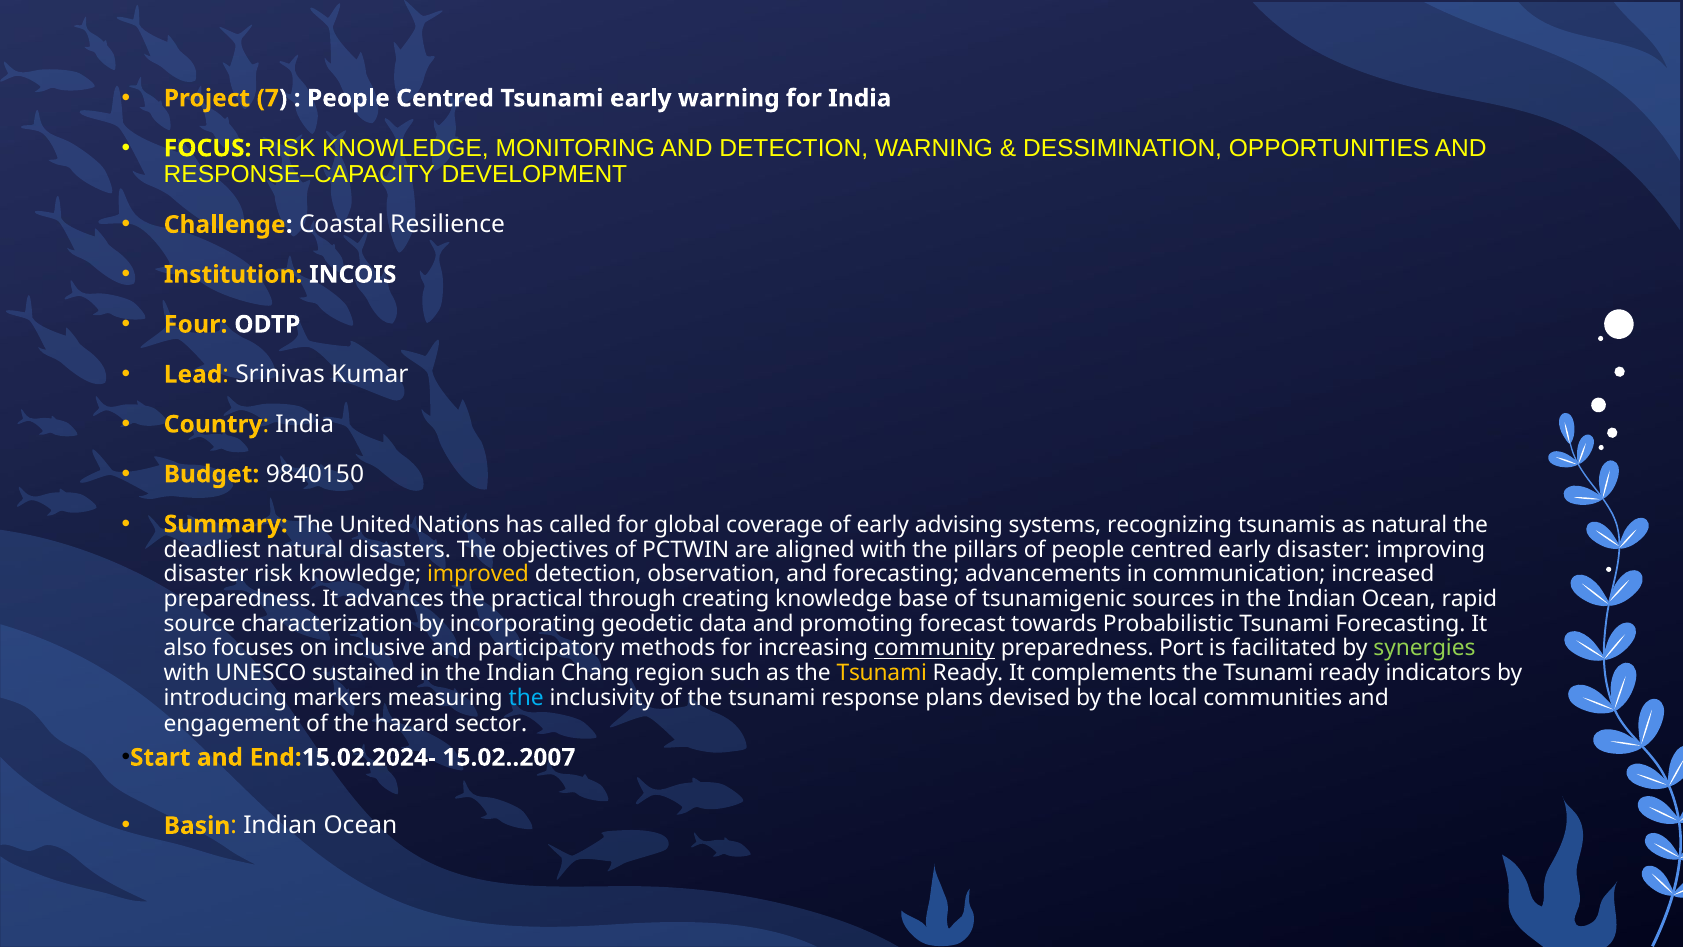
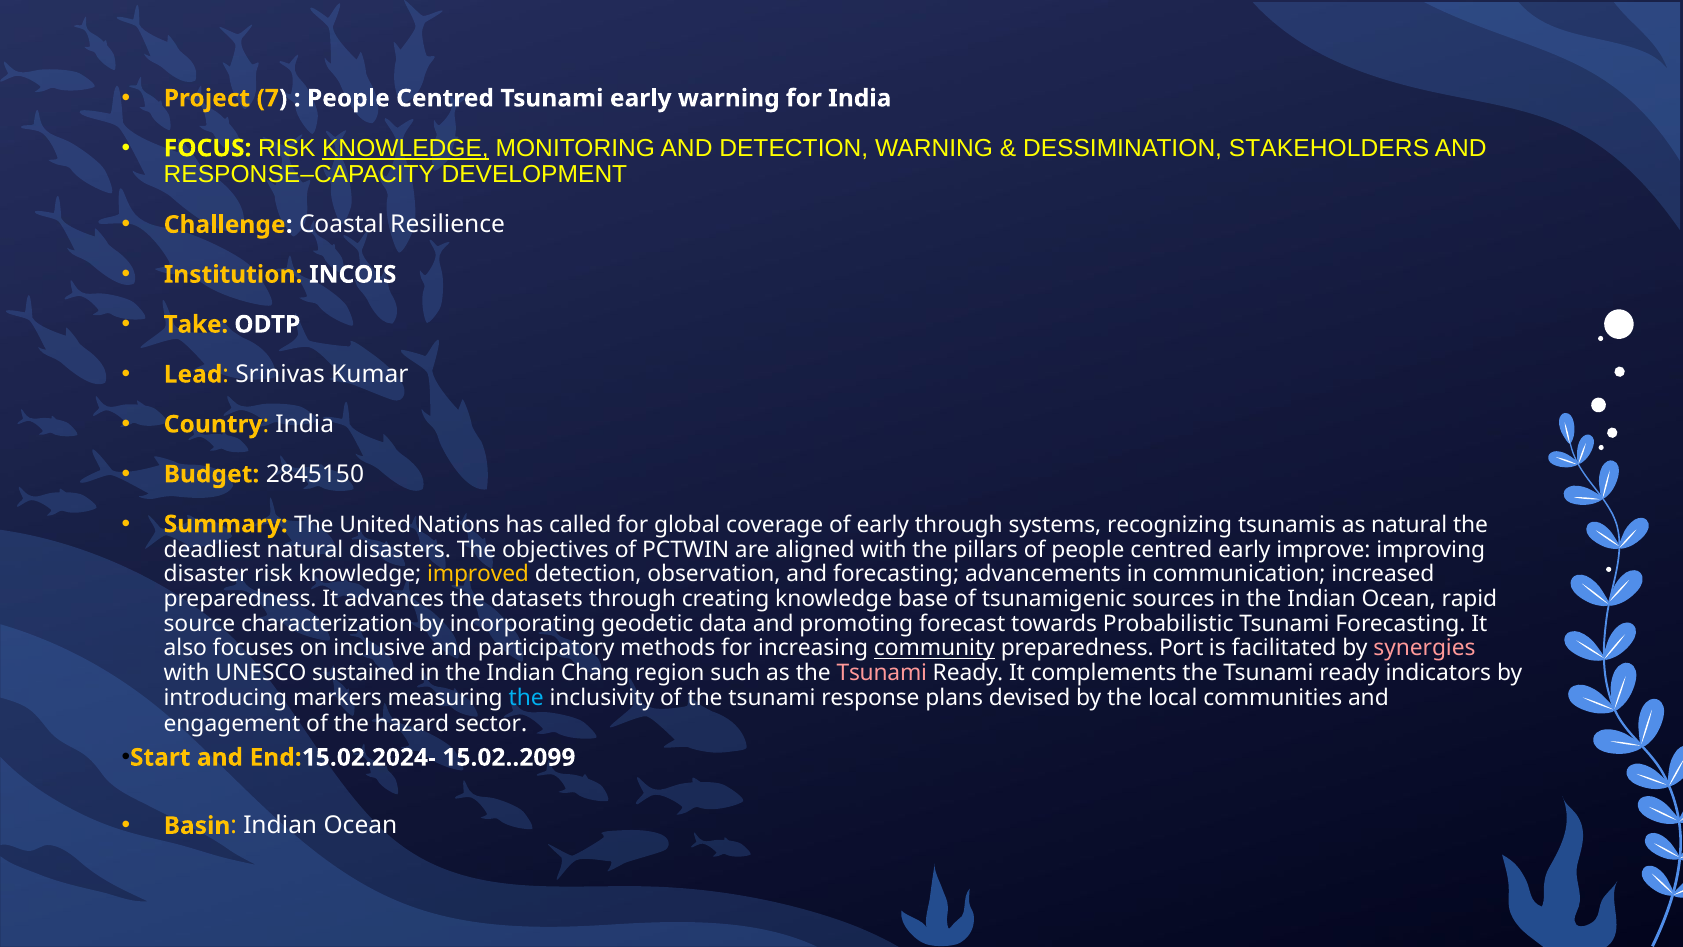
KNOWLEDGE at (405, 148) underline: none -> present
OPPORTUNITIES: OPPORTUNITIES -> STAKEHOLDERS
Four: Four -> Take
9840150: 9840150 -> 2845150
early advising: advising -> through
early disaster: disaster -> improve
practical: practical -> datasets
synergies colour: light green -> pink
Tsunami at (882, 673) colour: yellow -> pink
15.02..2007: 15.02..2007 -> 15.02..2099
